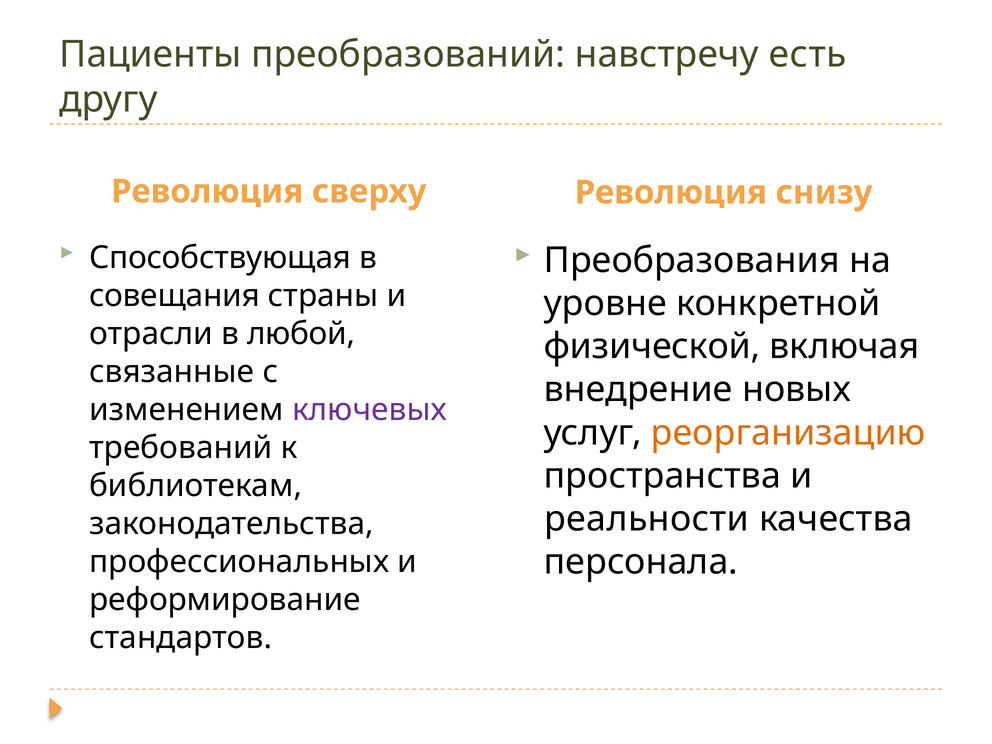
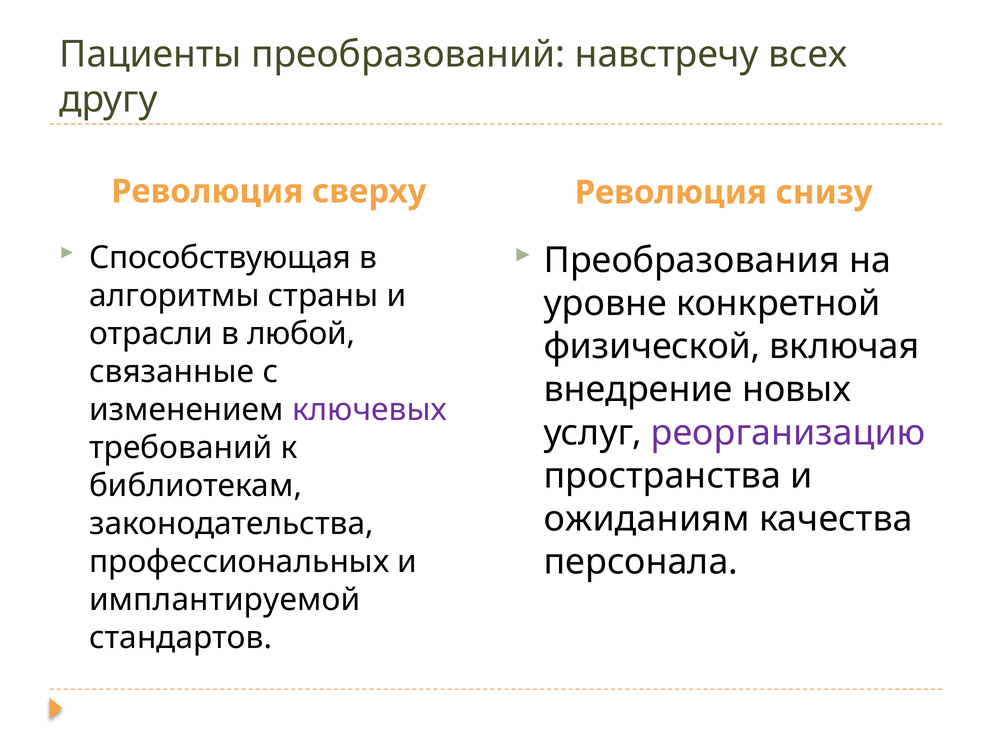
есть: есть -> всех
совещания: совещания -> алгоритмы
реорганизацию colour: orange -> purple
реальности: реальности -> ожиданиям
реформирование: реформирование -> имплантируемой
